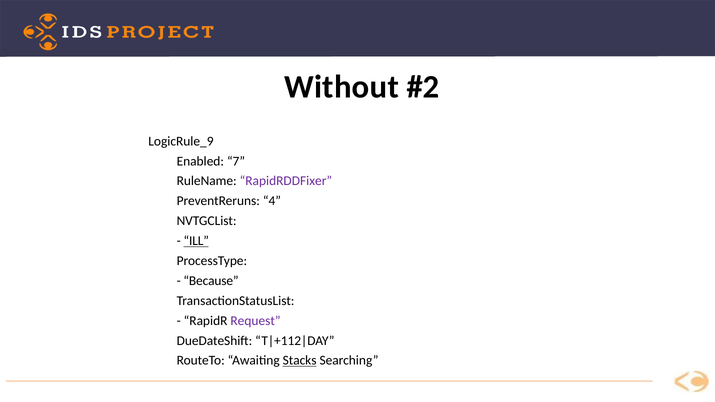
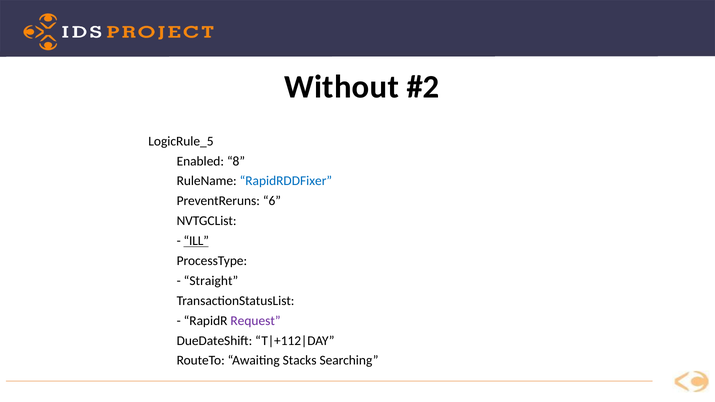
LogicRule_9: LogicRule_9 -> LogicRule_5
7: 7 -> 8
RapidRDDFixer colour: purple -> blue
4: 4 -> 6
Because: Because -> Straight
Stacks underline: present -> none
